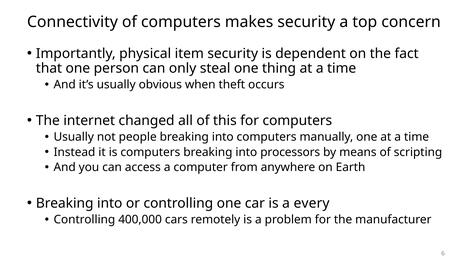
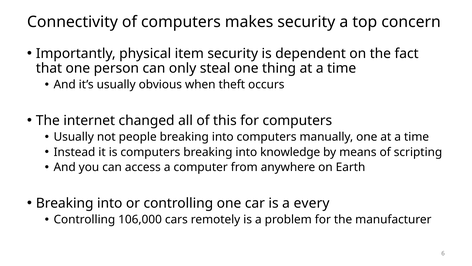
processors: processors -> knowledge
400,000: 400,000 -> 106,000
